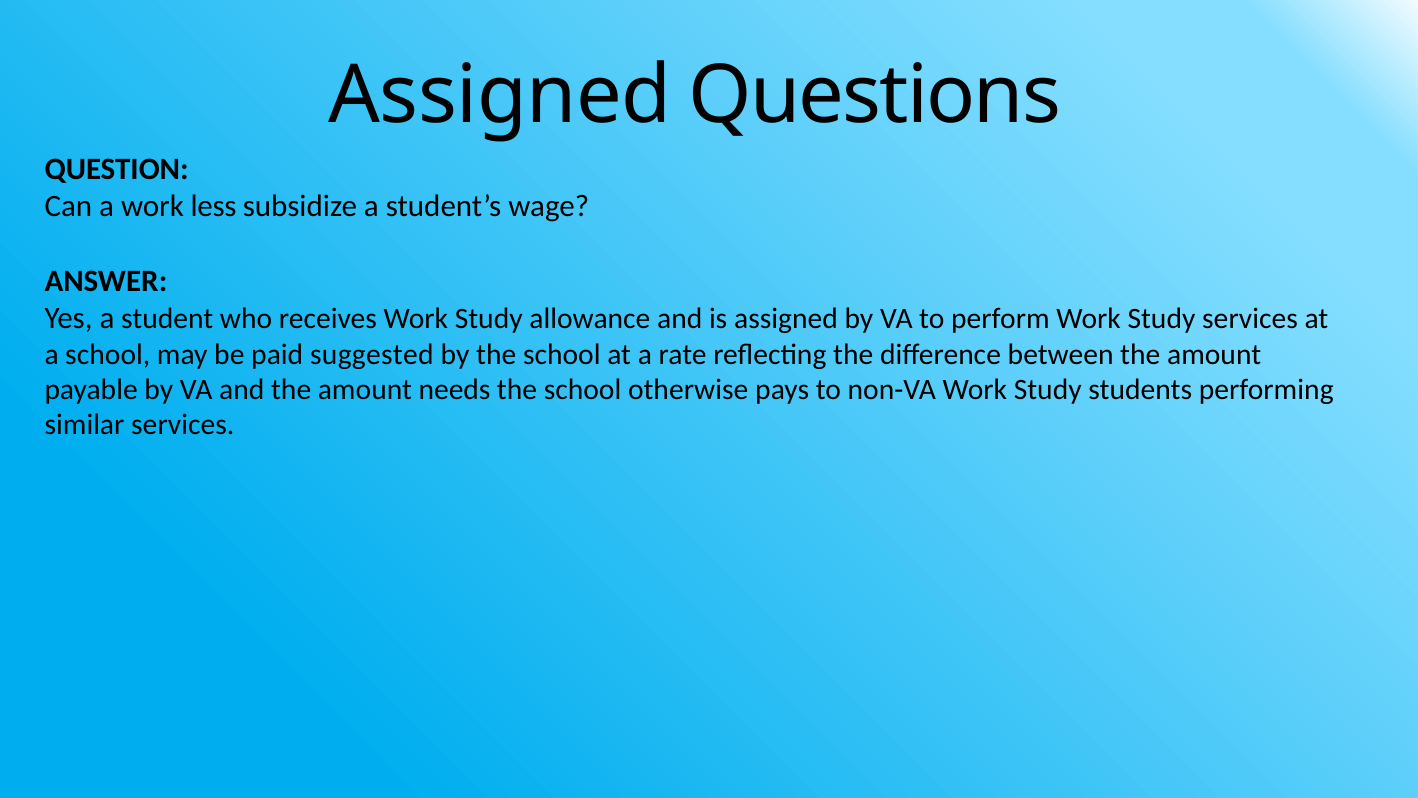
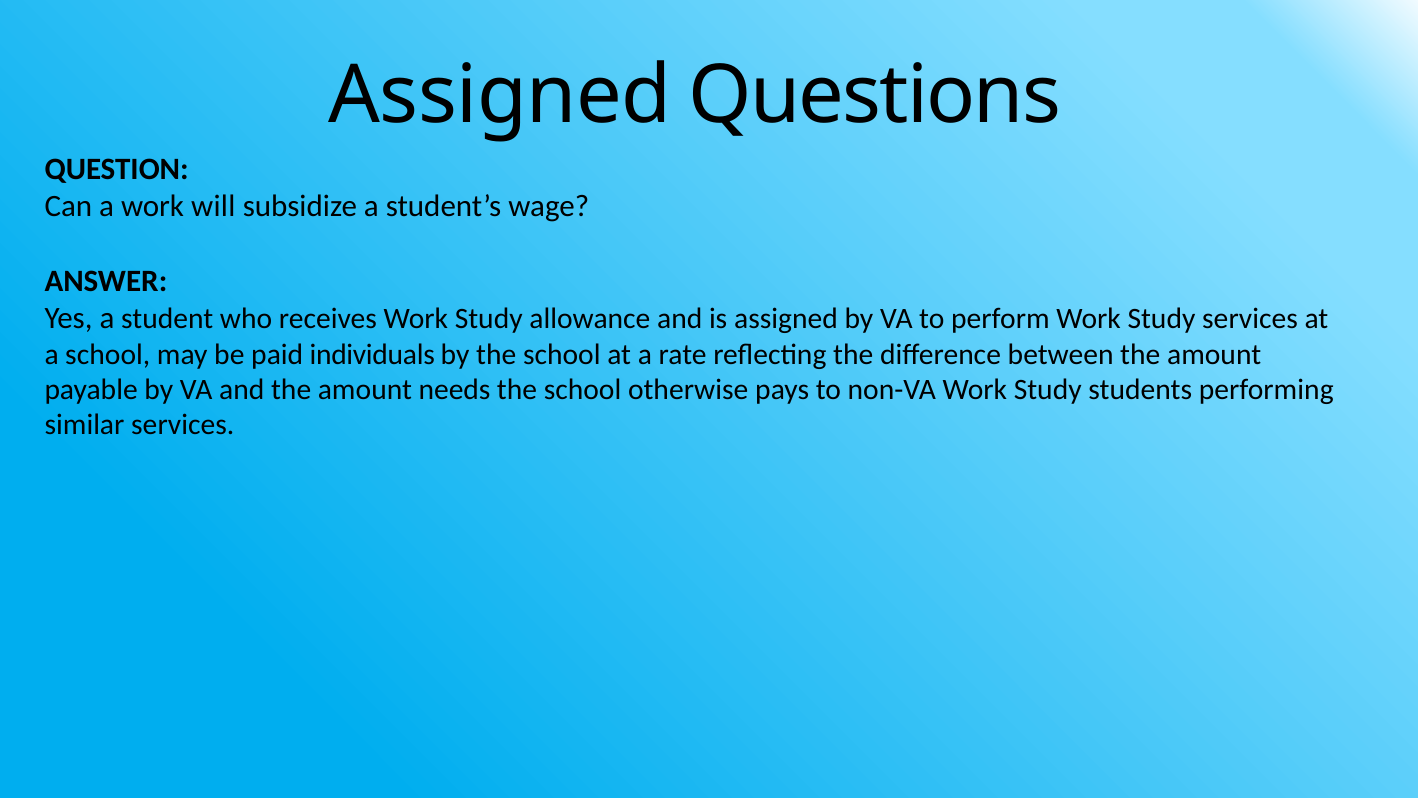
less: less -> will
suggested: suggested -> individuals
